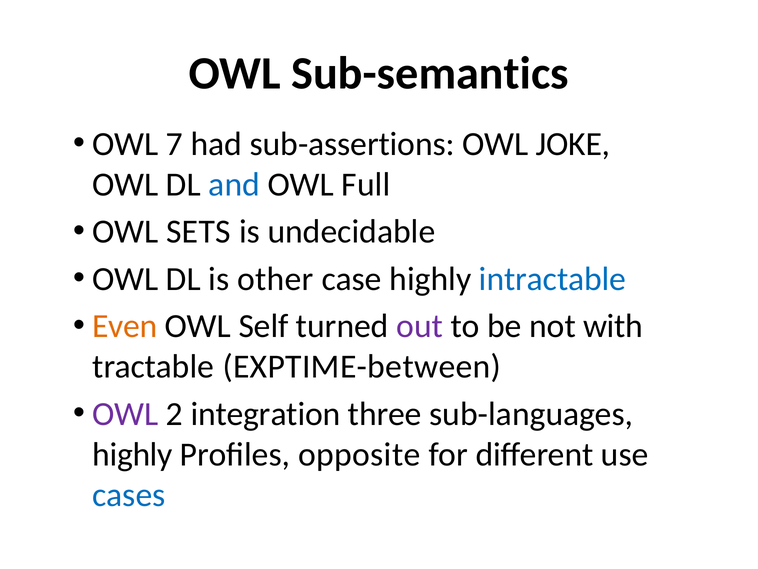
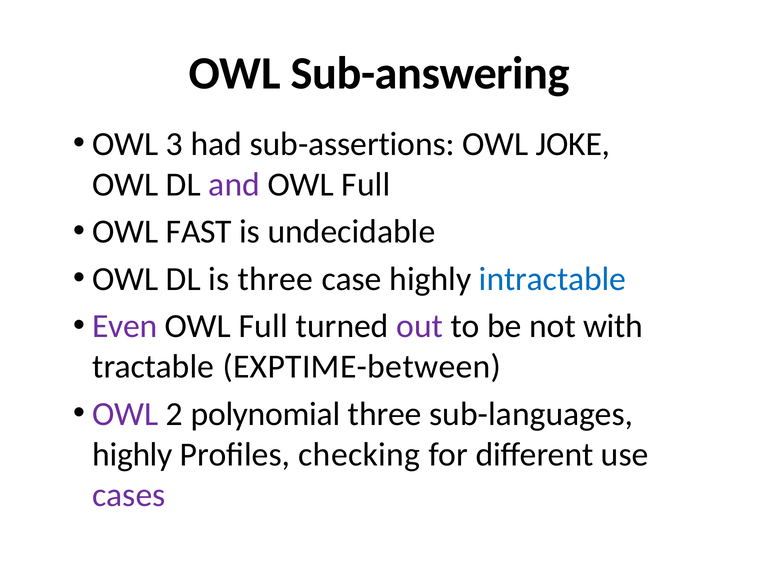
Sub-semantics: Sub-semantics -> Sub-answering
7: 7 -> 3
and colour: blue -> purple
SETS: SETS -> FAST
is other: other -> three
Even colour: orange -> purple
Self at (263, 326): Self -> Full
integration: integration -> polynomial
opposite: opposite -> checking
cases colour: blue -> purple
